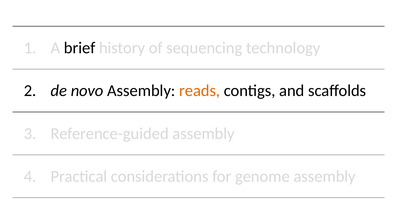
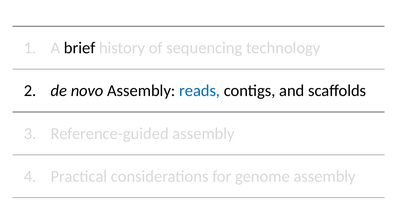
reads colour: orange -> blue
